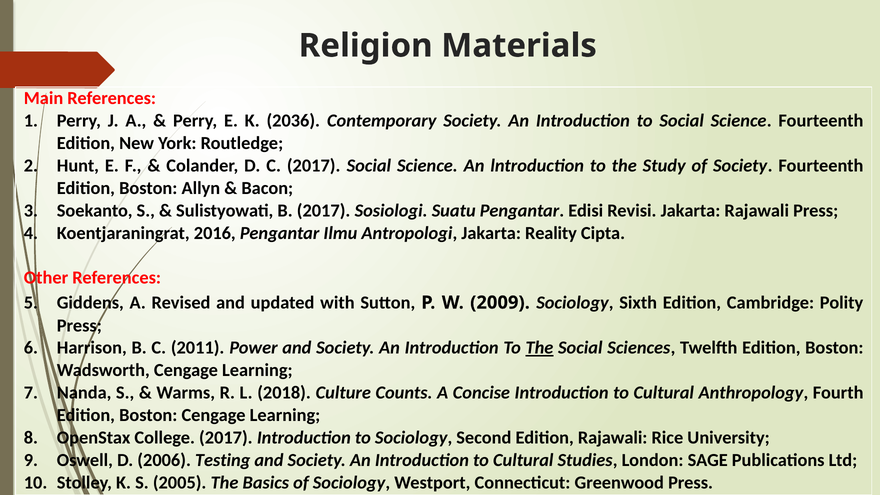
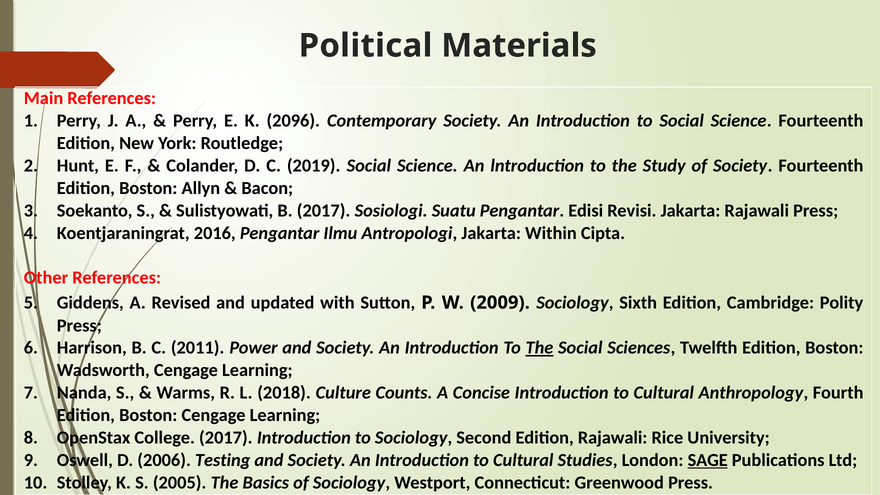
Religion: Religion -> Political
2036: 2036 -> 2096
C 2017: 2017 -> 2019
Reality: Reality -> Within
SAGE underline: none -> present
